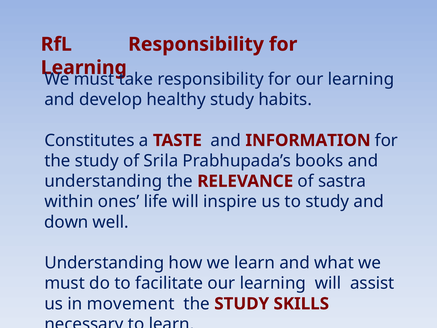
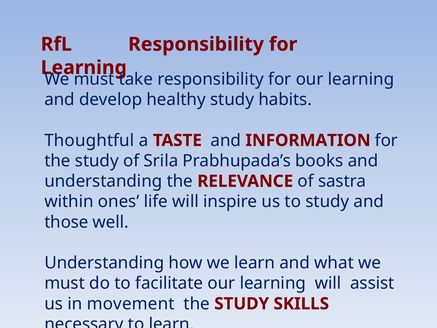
Constitutes: Constitutes -> Thoughtful
down: down -> those
